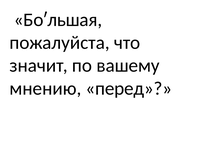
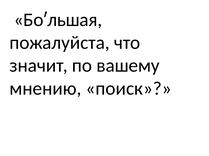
перед: перед -> поиск
